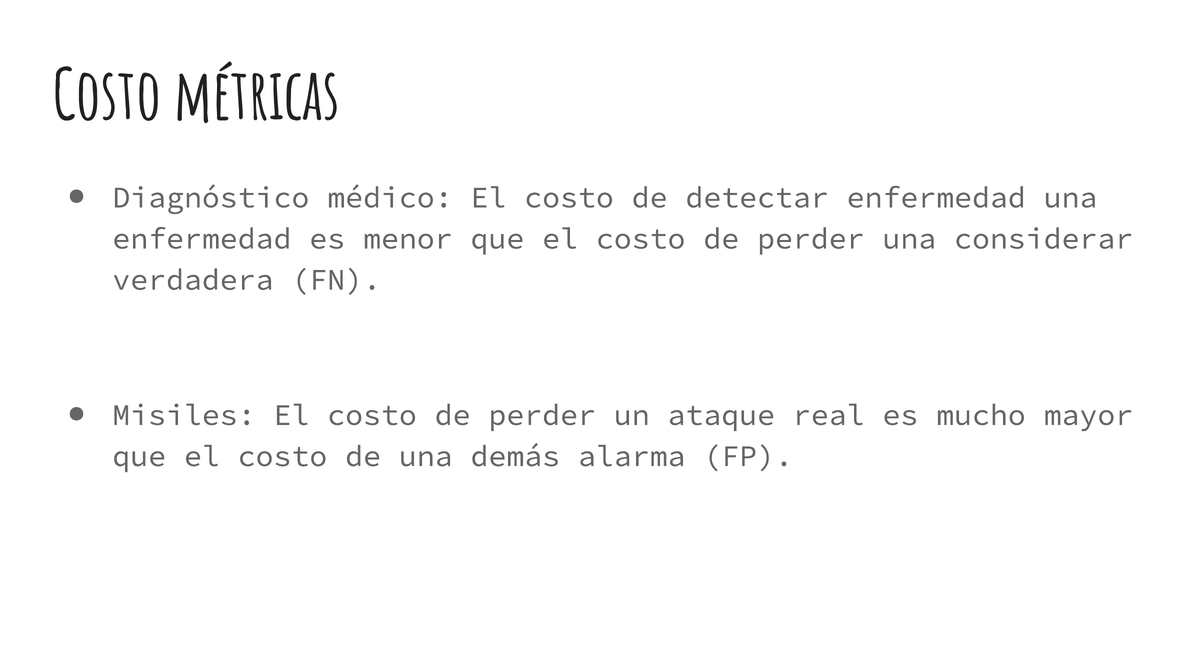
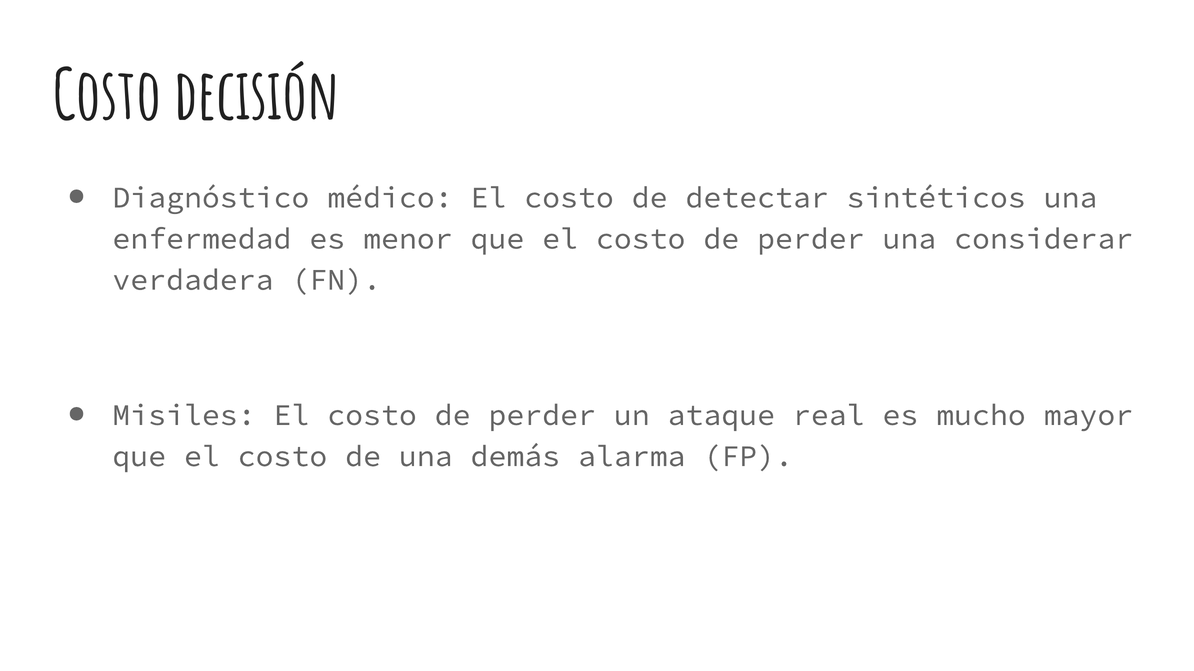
métricas: métricas -> decisión
detectar enfermedad: enfermedad -> sintéticos
